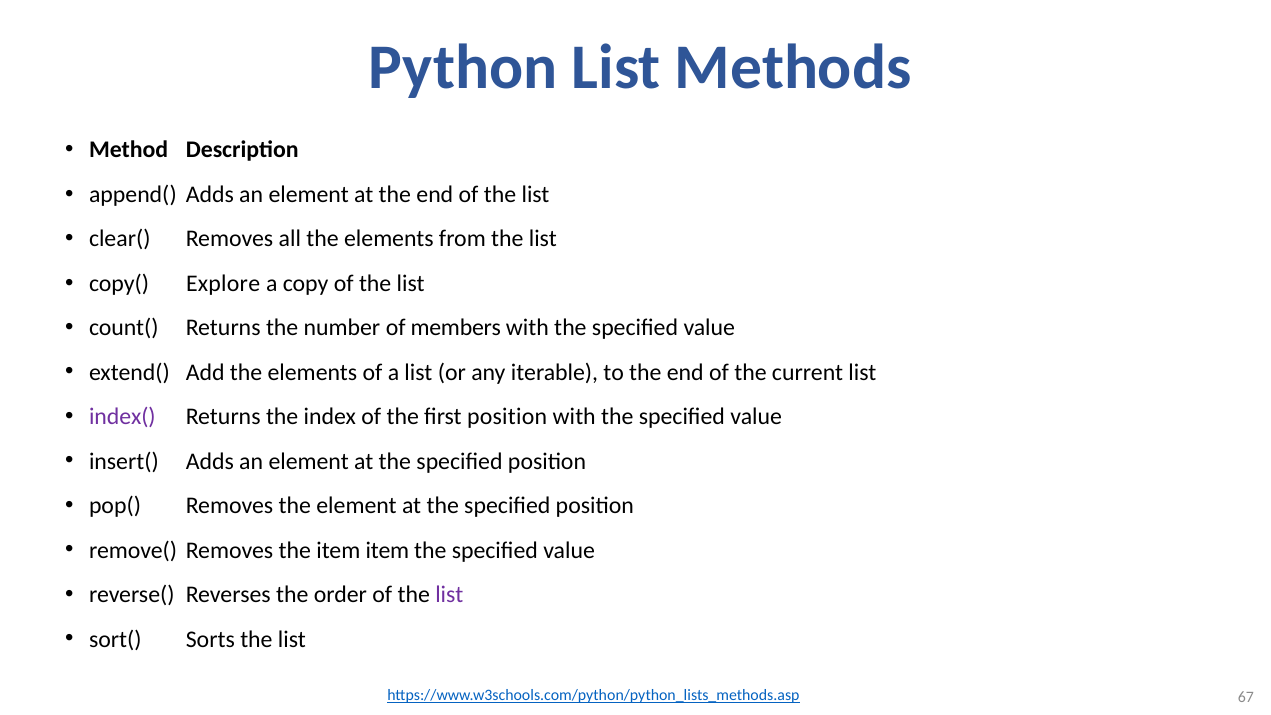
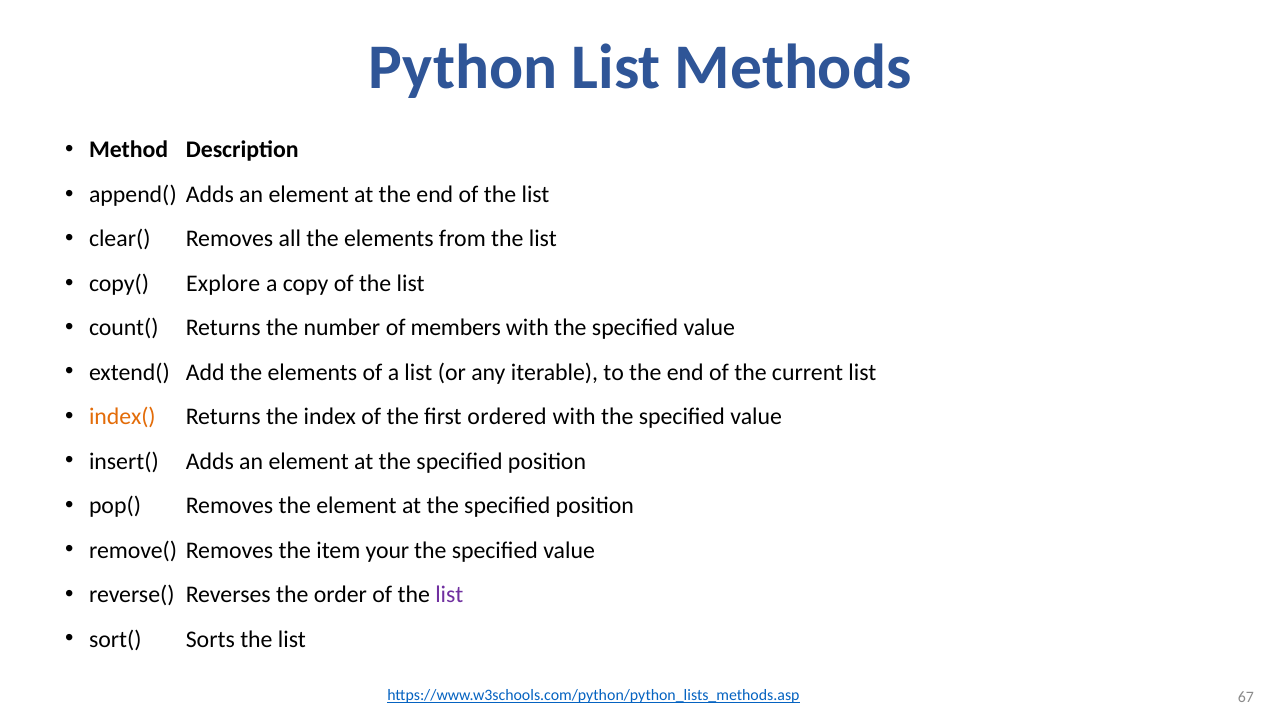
index( colour: purple -> orange
first position: position -> ordered
item item: item -> your
